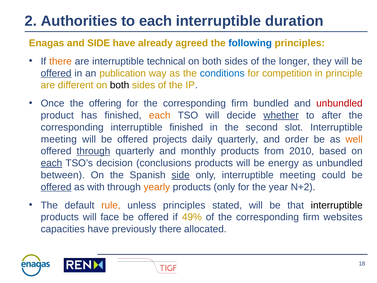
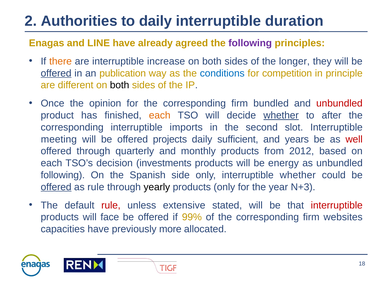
to each: each -> daily
and SIDE: SIDE -> LINE
following at (250, 43) colour: blue -> purple
technical: technical -> increase
offering: offering -> opinion
interruptible finished: finished -> imports
daily quarterly: quarterly -> sufficient
order: order -> years
well colour: orange -> red
through at (93, 151) underline: present -> none
2010: 2010 -> 2012
each at (51, 163) underline: present -> none
conclusions: conclusions -> investments
between at (63, 175): between -> following
side at (181, 175) underline: present -> none
only interruptible meeting: meeting -> whether
as with: with -> rule
yearly colour: orange -> black
N+2: N+2 -> N+3
rule at (111, 205) colour: orange -> red
unless principles: principles -> extensive
interruptible at (337, 205) colour: black -> red
49%: 49% -> 99%
previously there: there -> more
